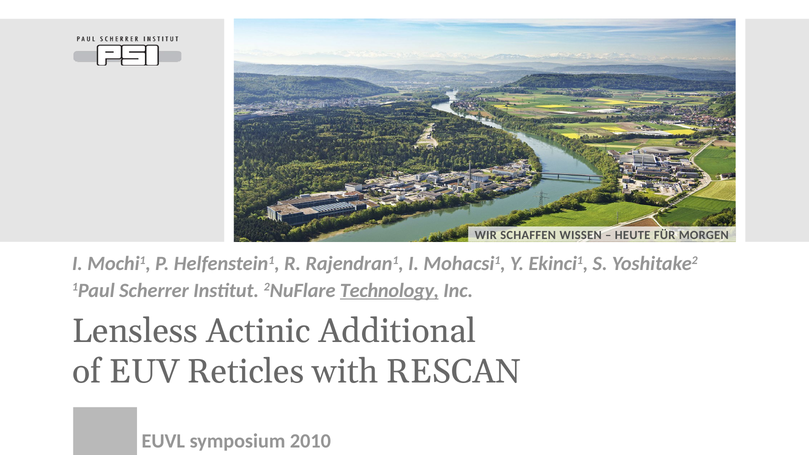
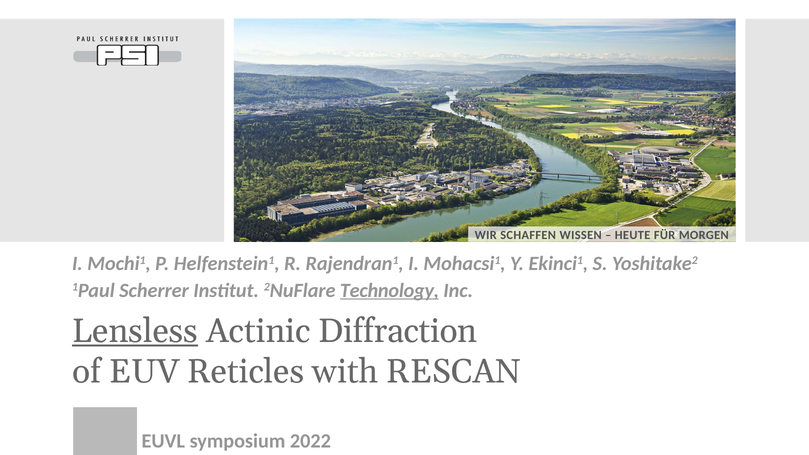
Lensless underline: none -> present
Additional: Additional -> Diffraction
2010: 2010 -> 2022
